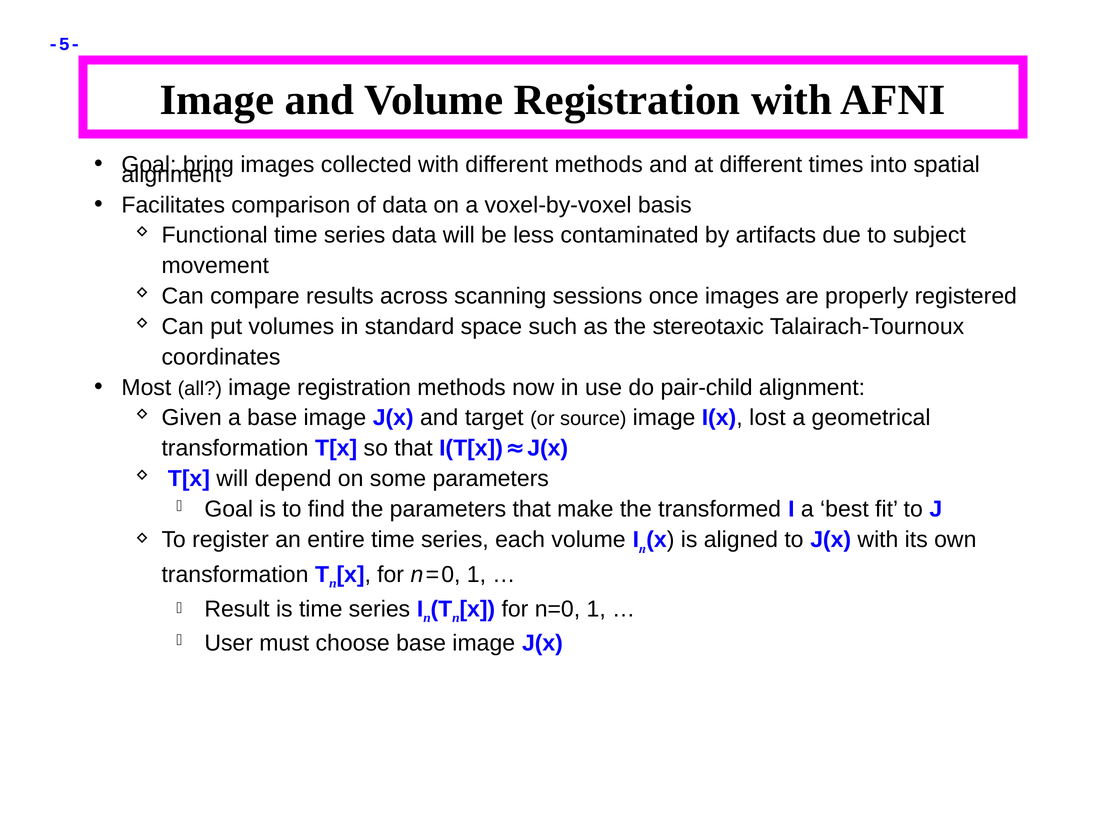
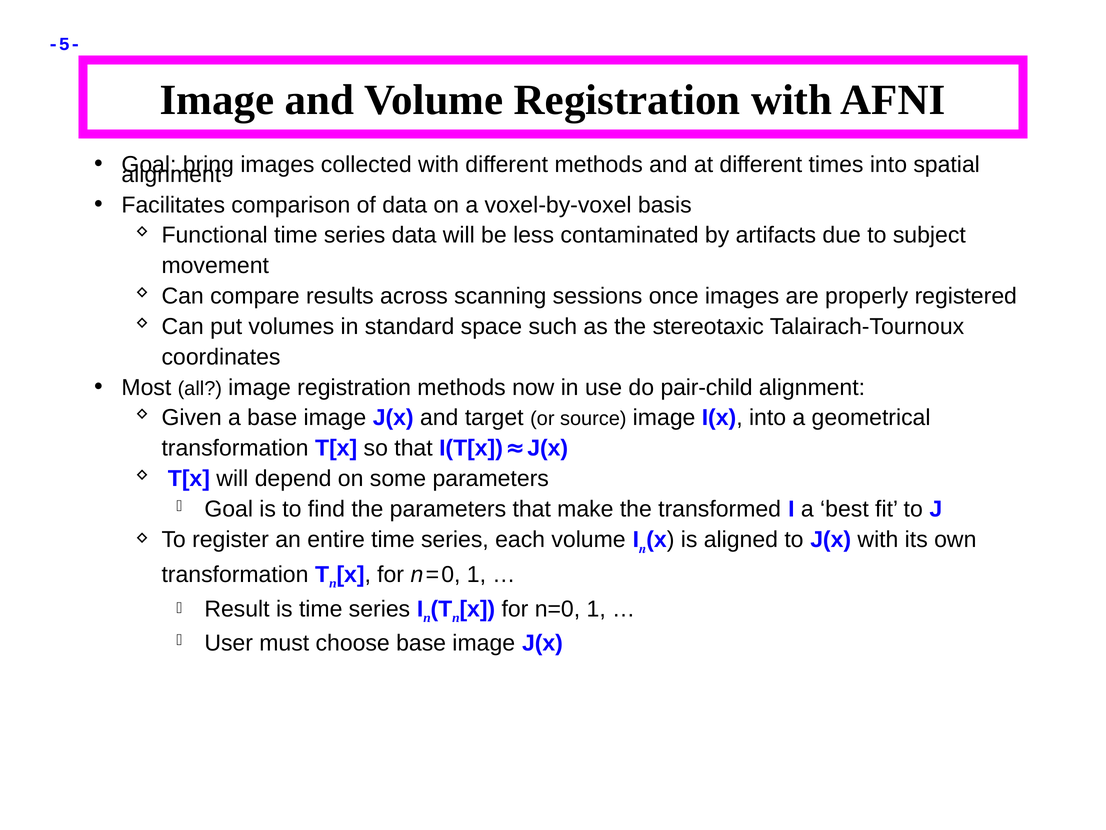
I(x lost: lost -> into
